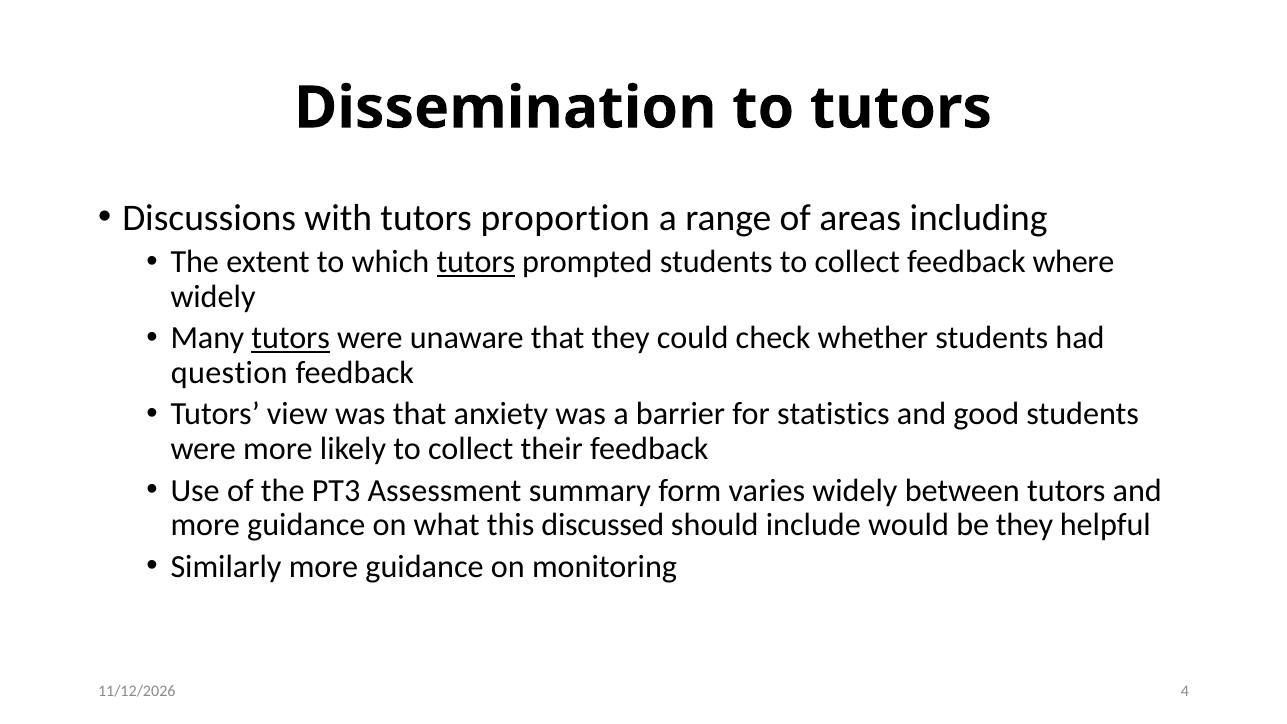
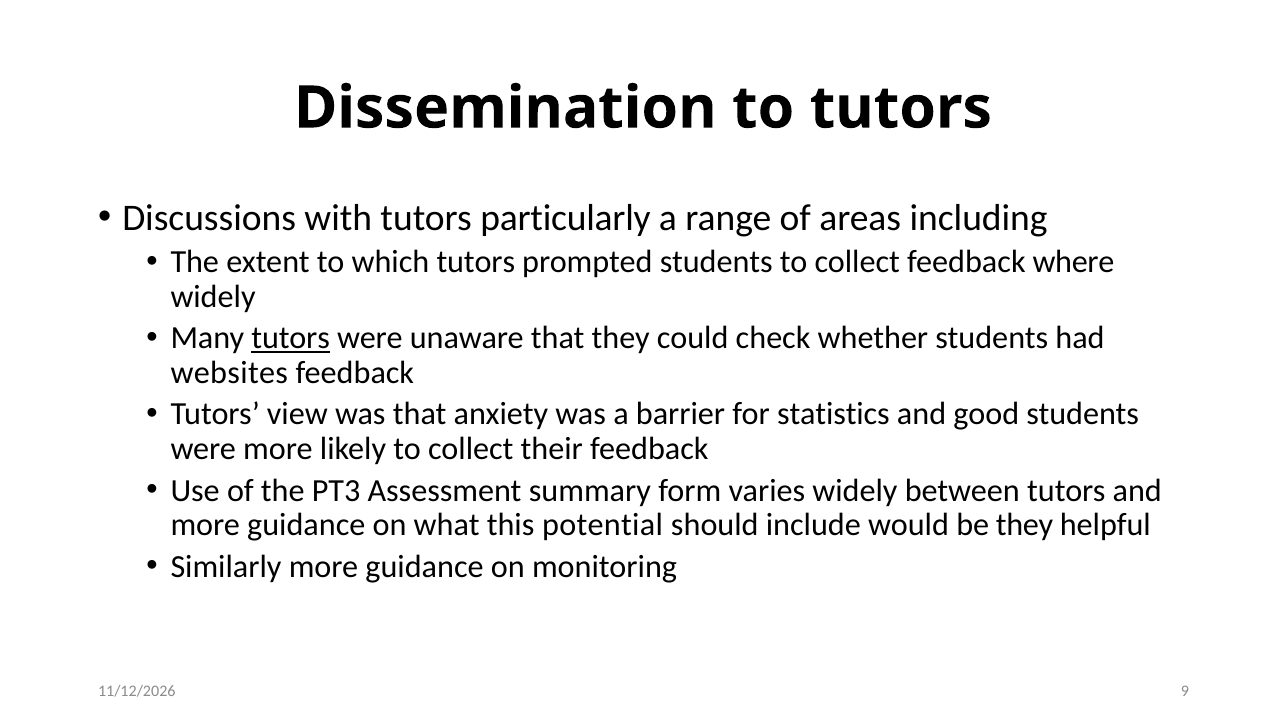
proportion: proportion -> particularly
tutors at (476, 262) underline: present -> none
question: question -> websites
discussed: discussed -> potential
4: 4 -> 9
